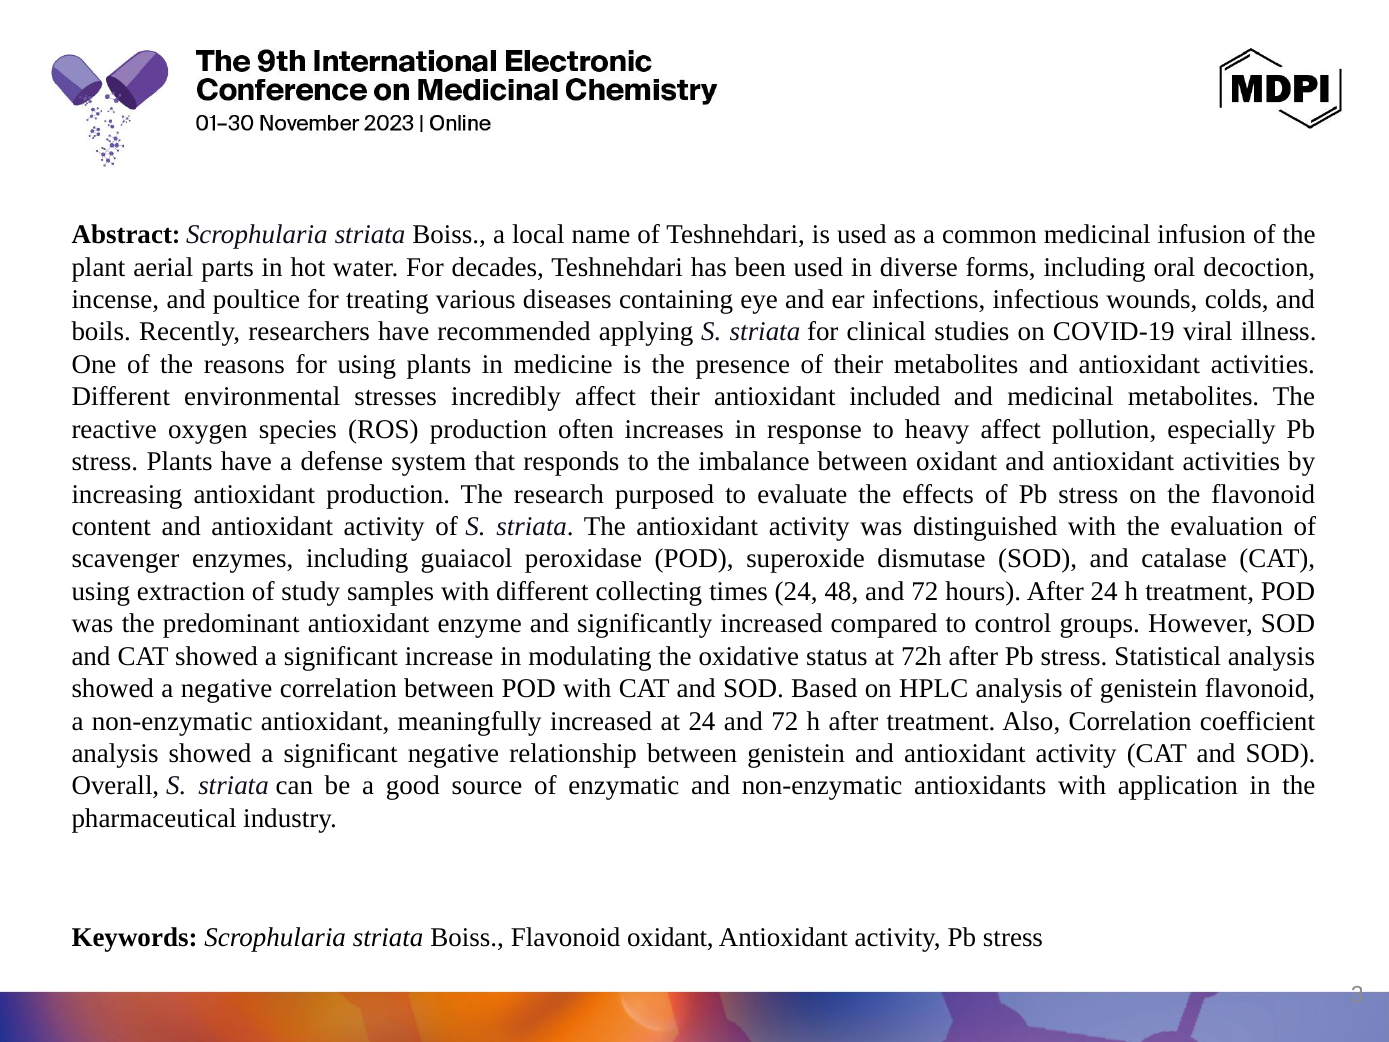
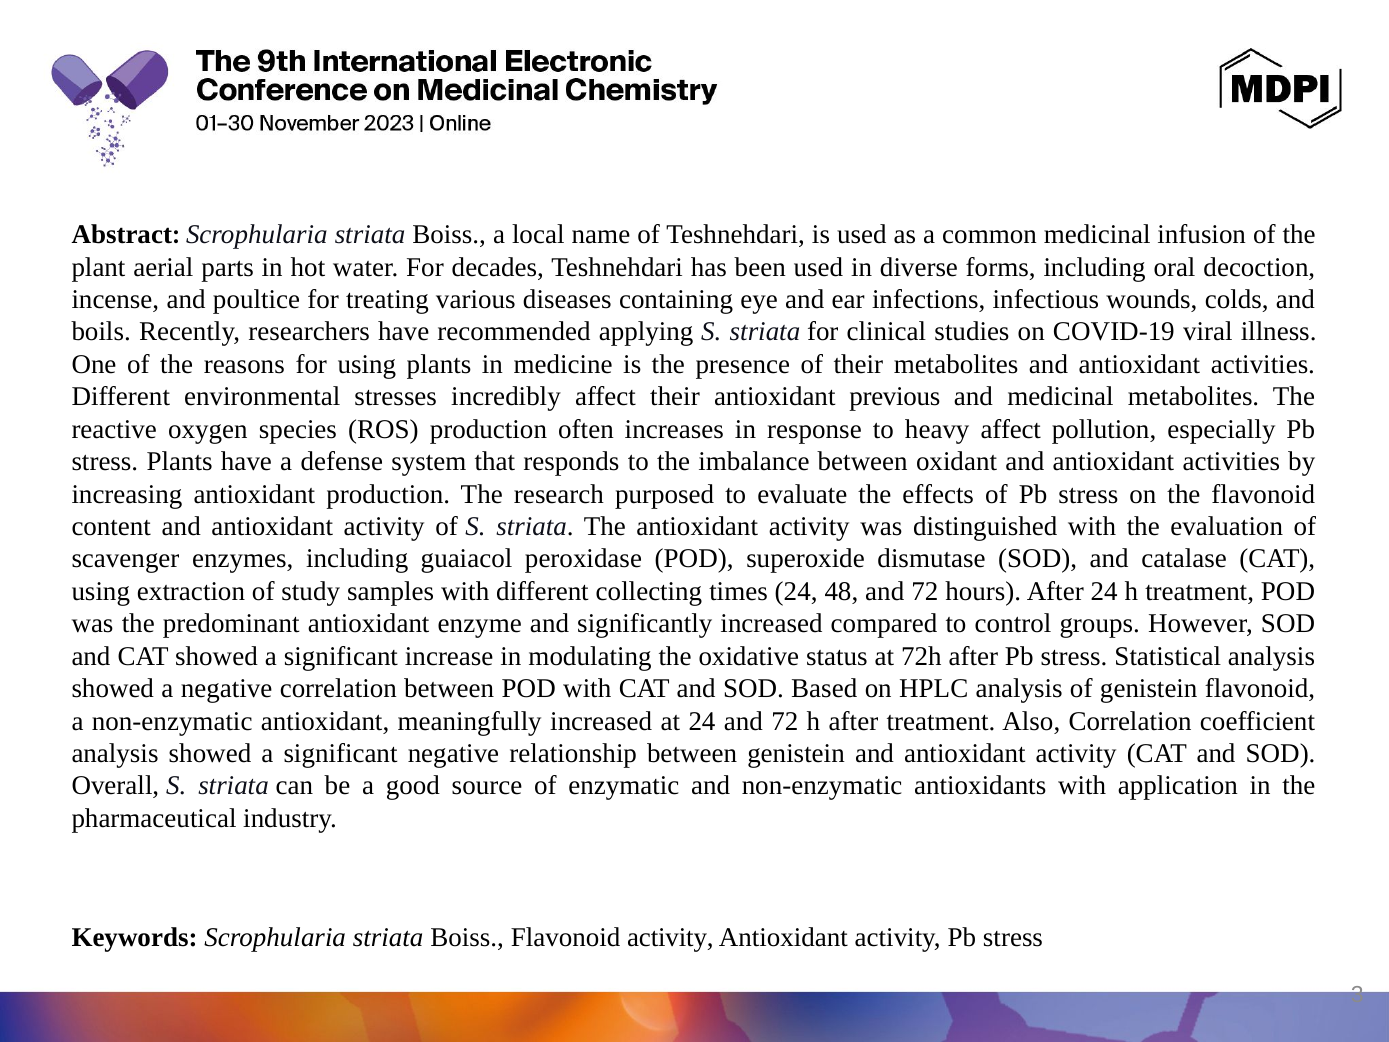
included: included -> previous
Flavonoid oxidant: oxidant -> activity
